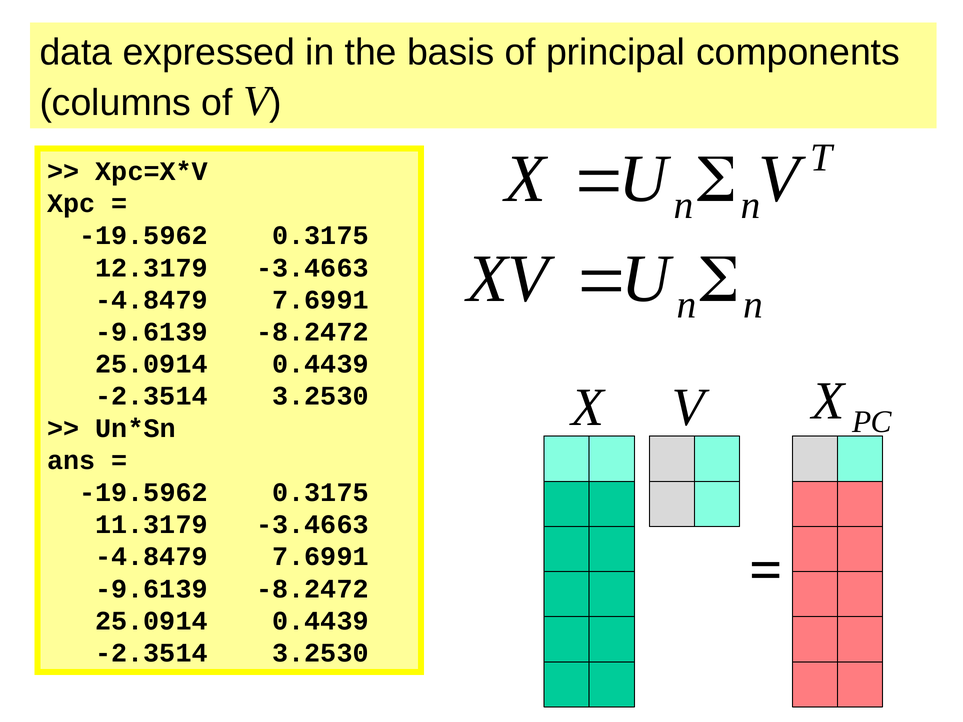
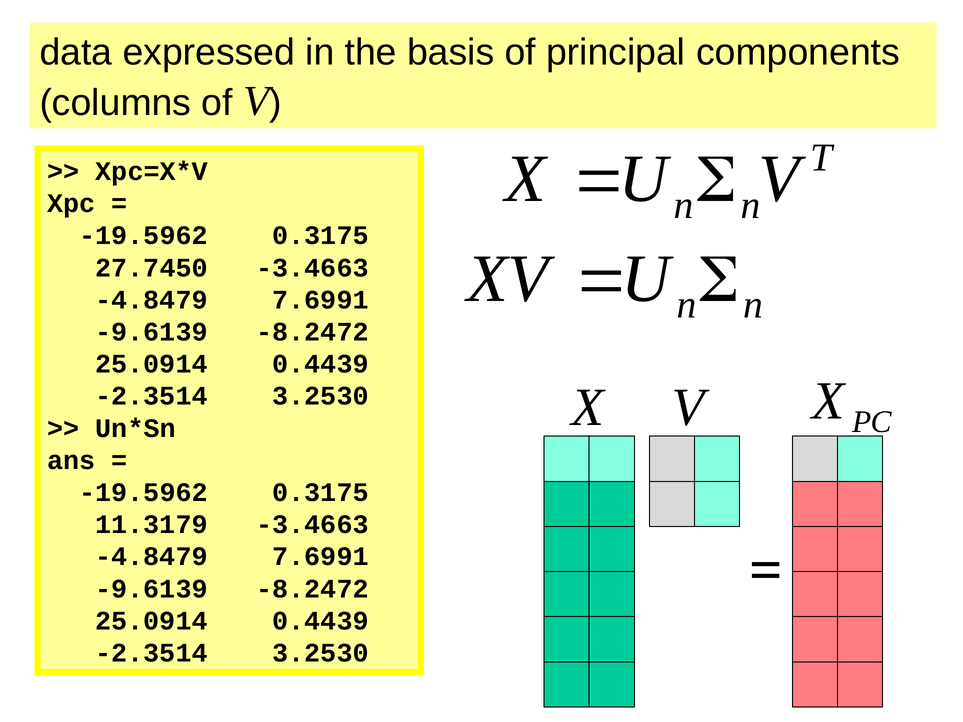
12.3179: 12.3179 -> 27.7450
